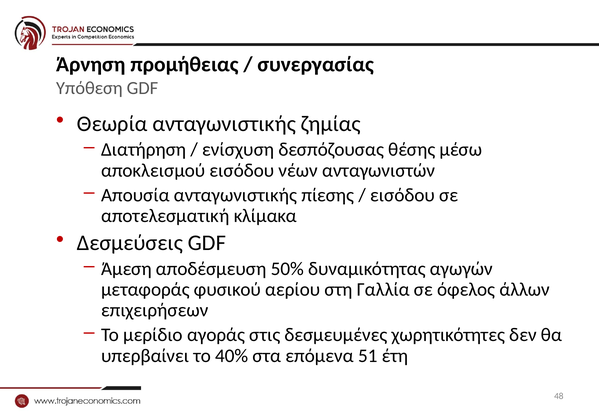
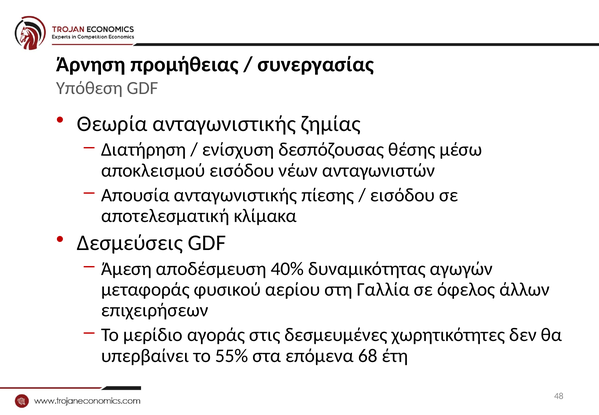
50%: 50% -> 40%
40%: 40% -> 55%
51: 51 -> 68
